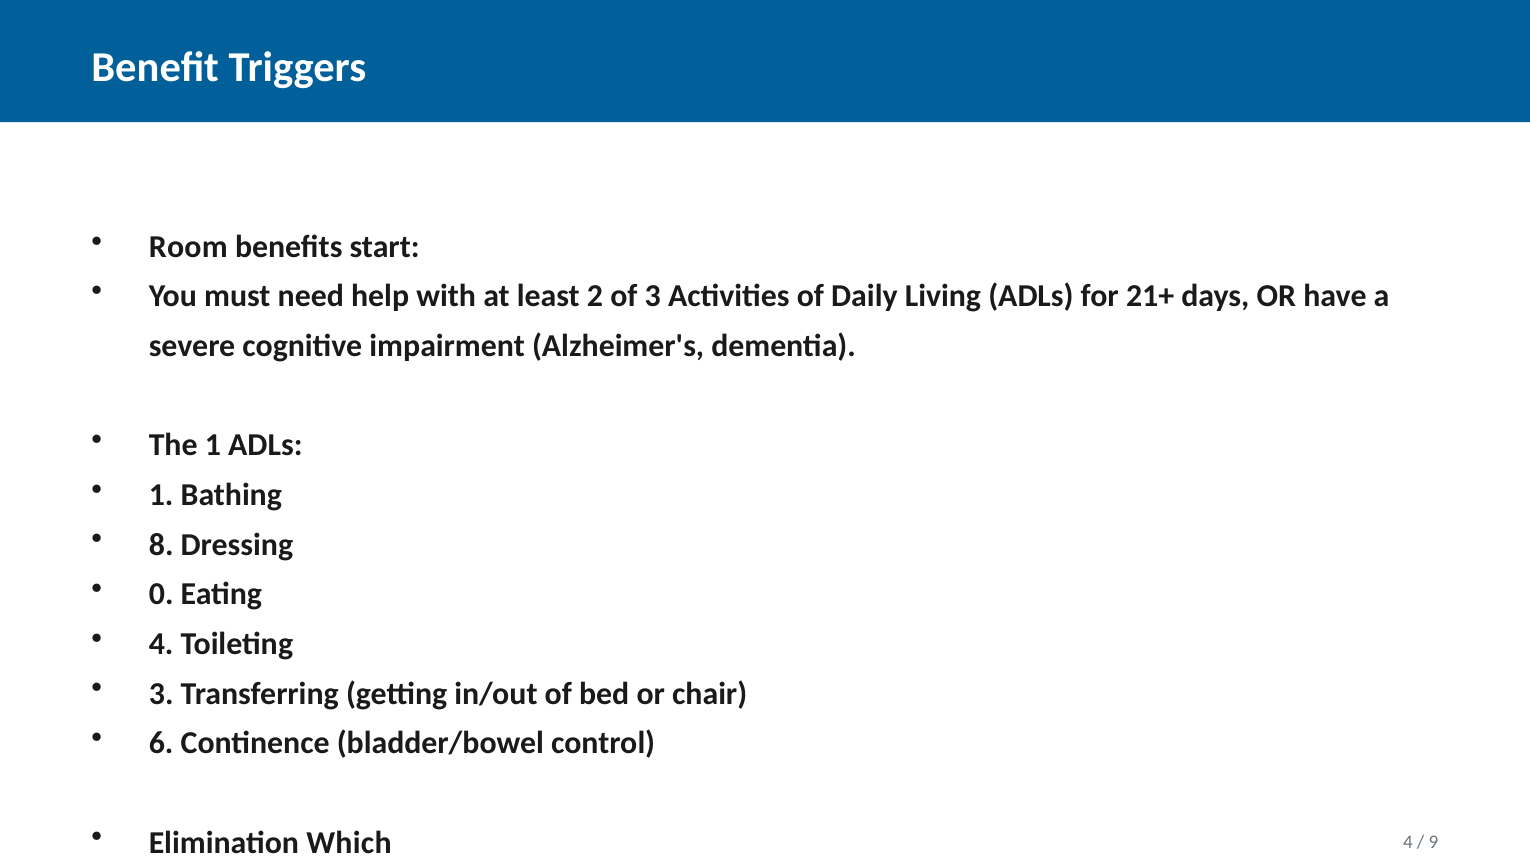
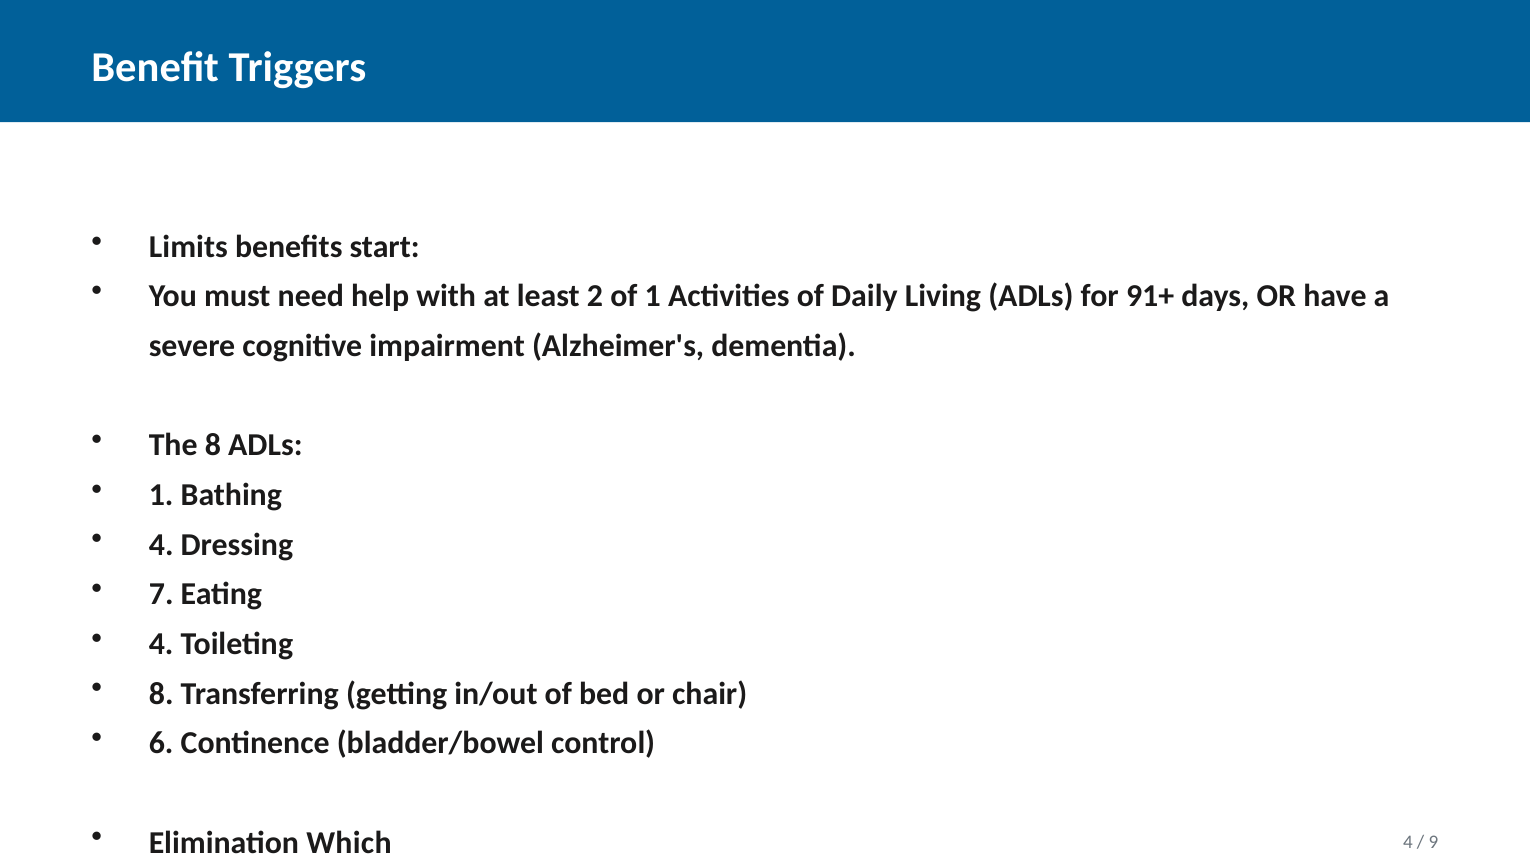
Room: Room -> Limits
of 3: 3 -> 1
21+: 21+ -> 91+
The 1: 1 -> 8
8 at (161, 545): 8 -> 4
0: 0 -> 7
3 at (161, 694): 3 -> 8
